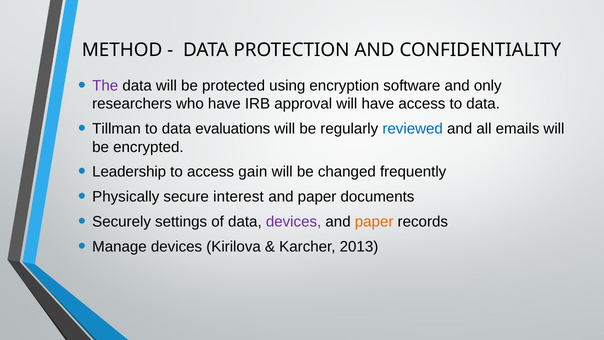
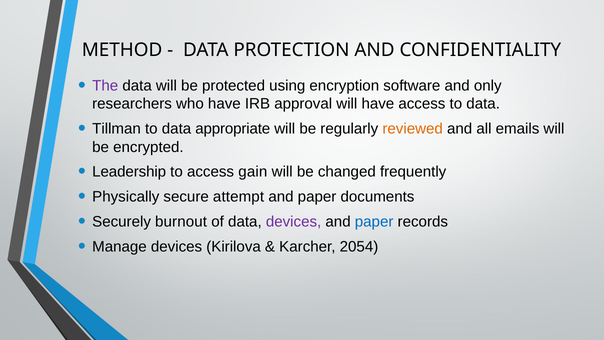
evaluations: evaluations -> appropriate
reviewed colour: blue -> orange
interest: interest -> attempt
settings: settings -> burnout
paper at (374, 222) colour: orange -> blue
2013: 2013 -> 2054
